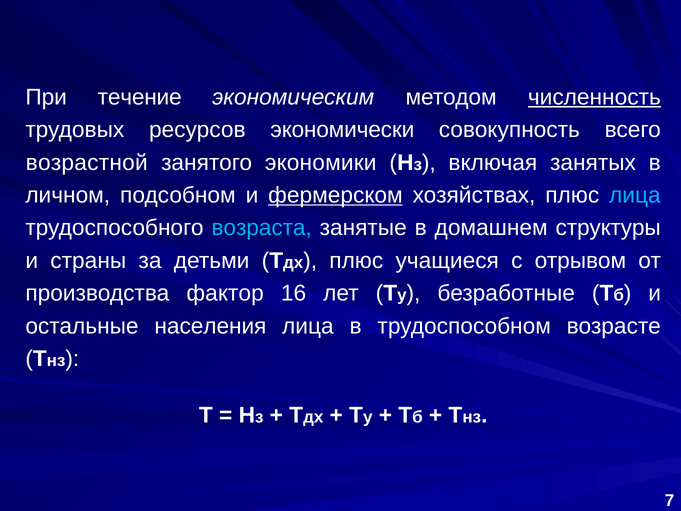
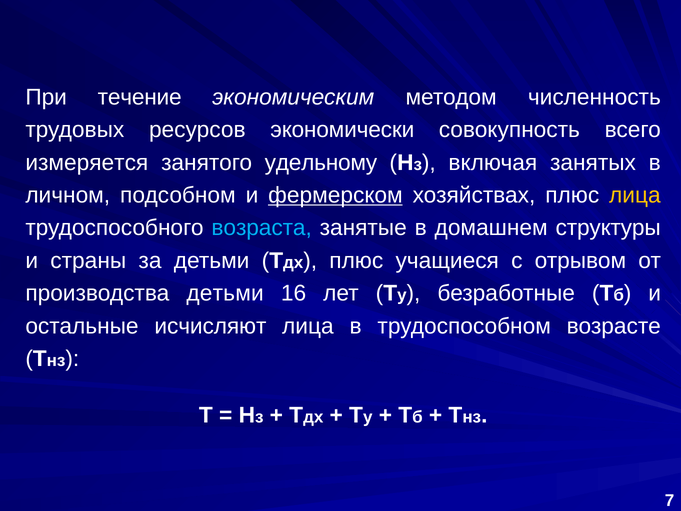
численность underline: present -> none
возрастной: возрастной -> измеряется
экономики: экономики -> удельному
лица at (635, 195) colour: light blue -> yellow
производства фактор: фактор -> детьми
населения: населения -> исчисляют
